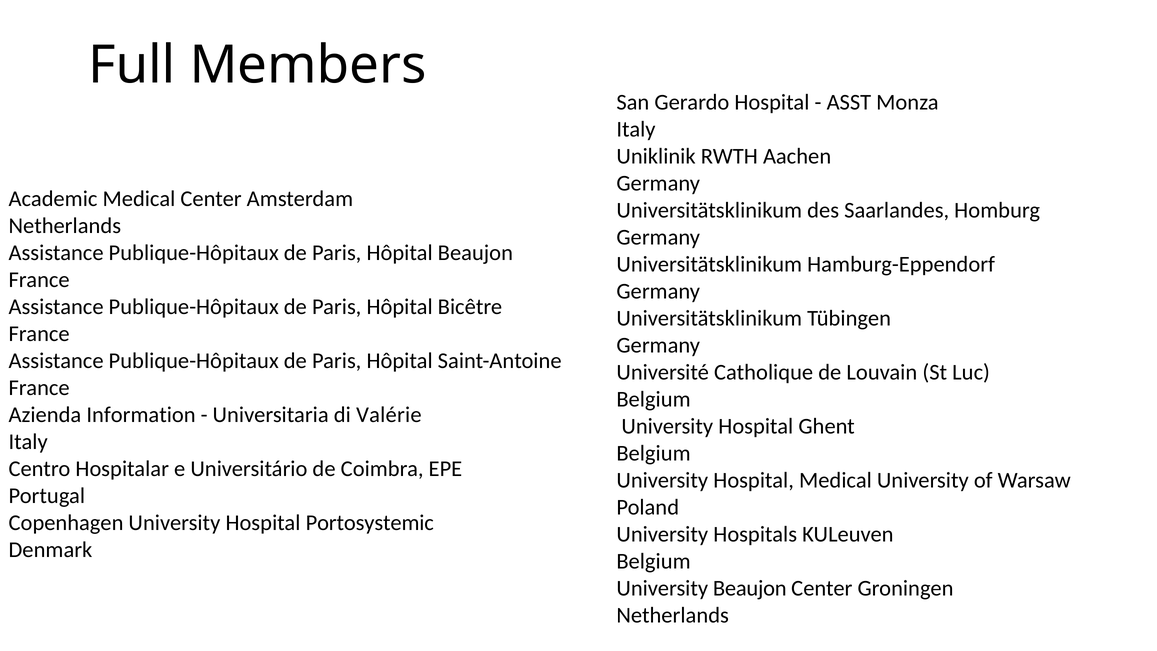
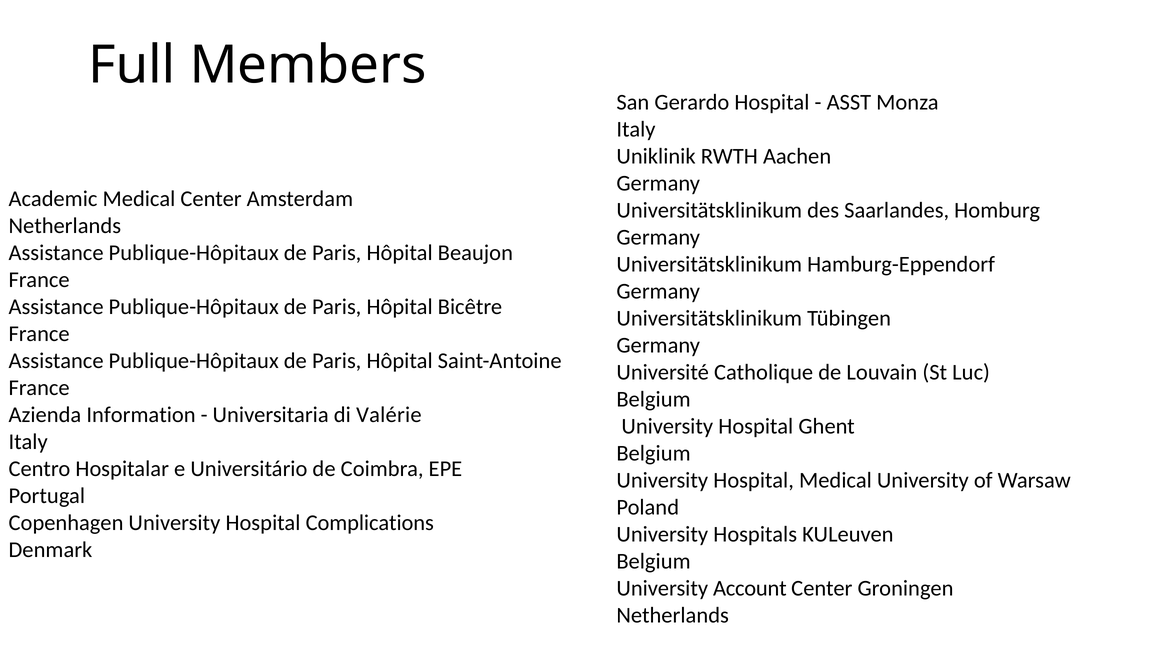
Portosystemic: Portosystemic -> Complications
University Beaujon: Beaujon -> Account
